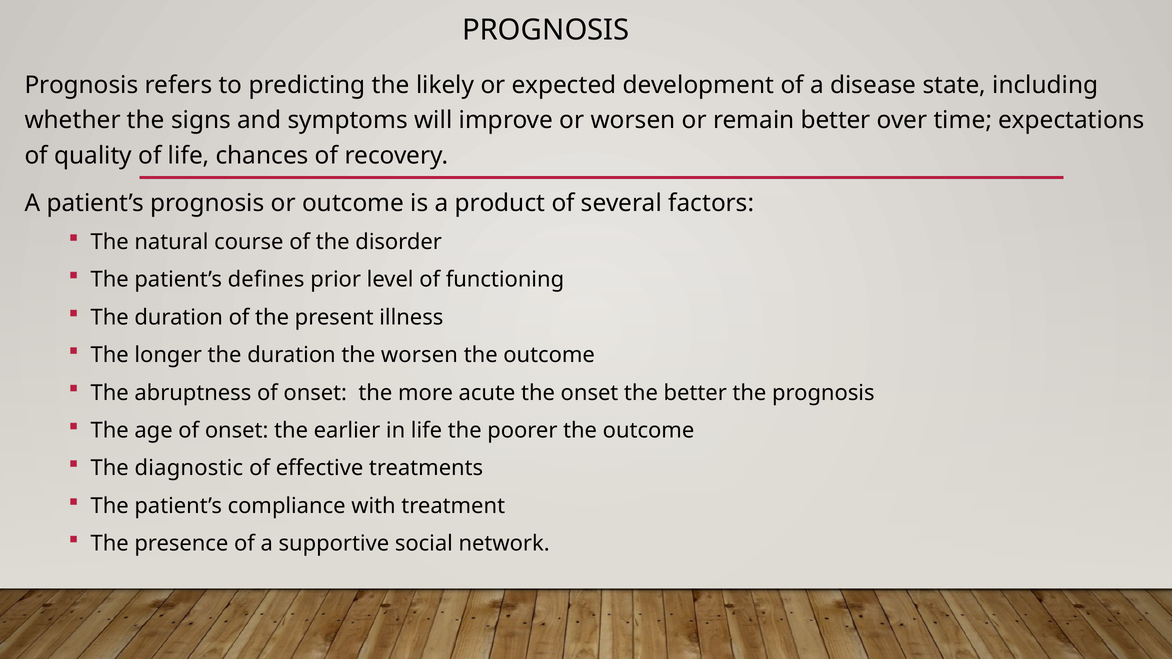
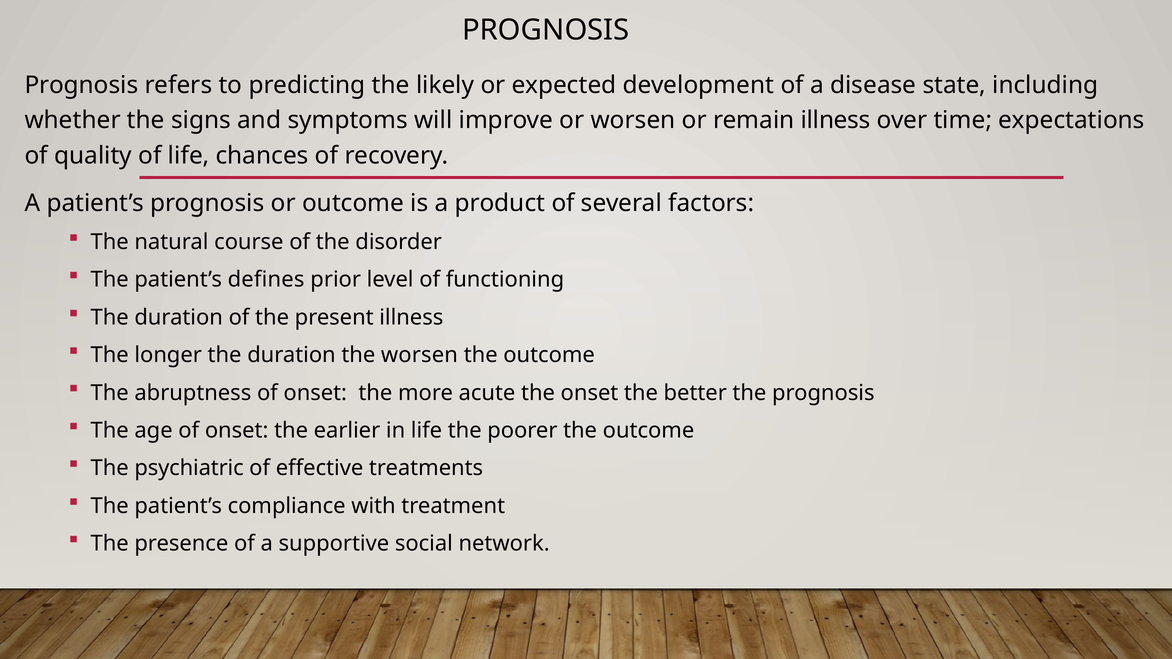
remain better: better -> illness
diagnostic: diagnostic -> psychiatric
